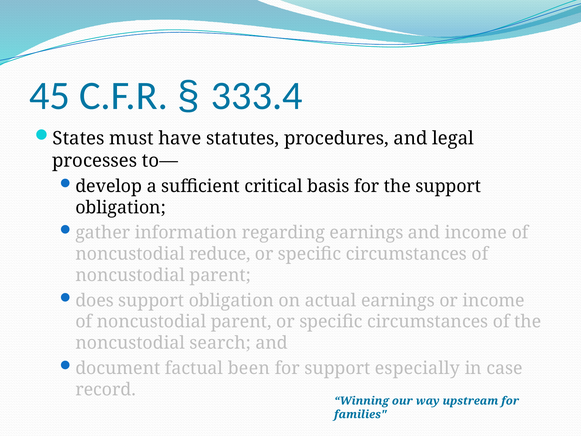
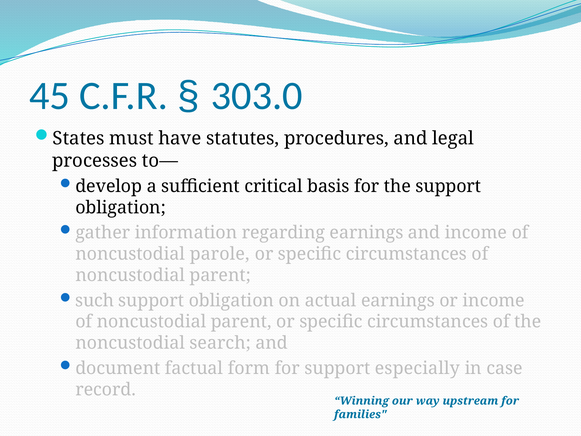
333.4: 333.4 -> 303.0
reduce: reduce -> parole
does: does -> such
been: been -> form
